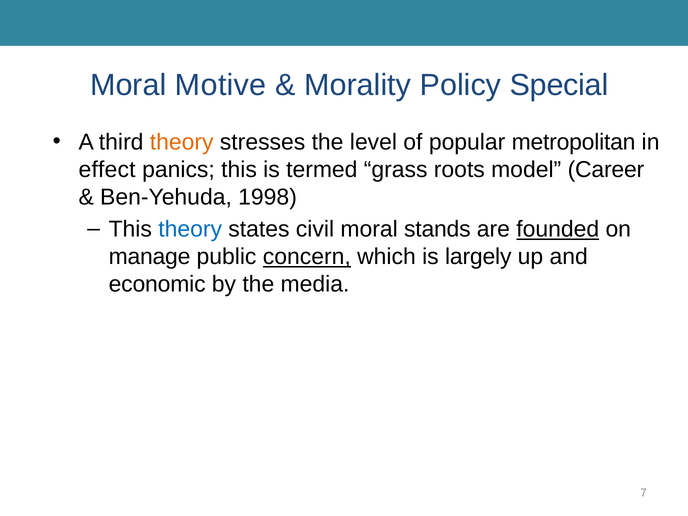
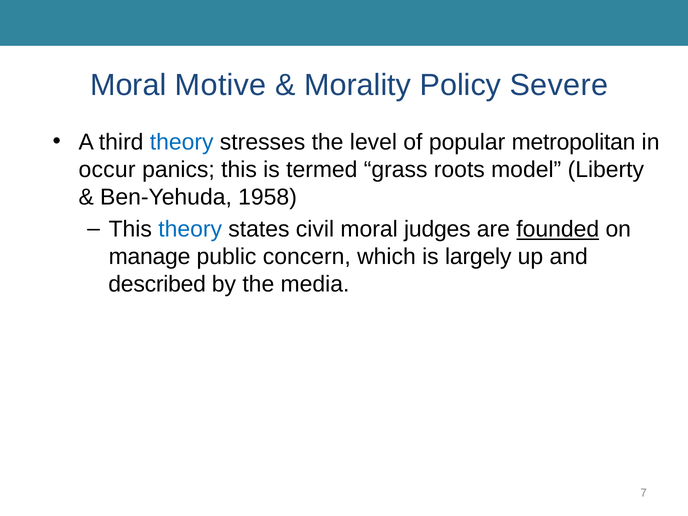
Special: Special -> Severe
theory at (182, 142) colour: orange -> blue
effect: effect -> occur
Career: Career -> Liberty
1998: 1998 -> 1958
stands: stands -> judges
concern underline: present -> none
economic: economic -> described
